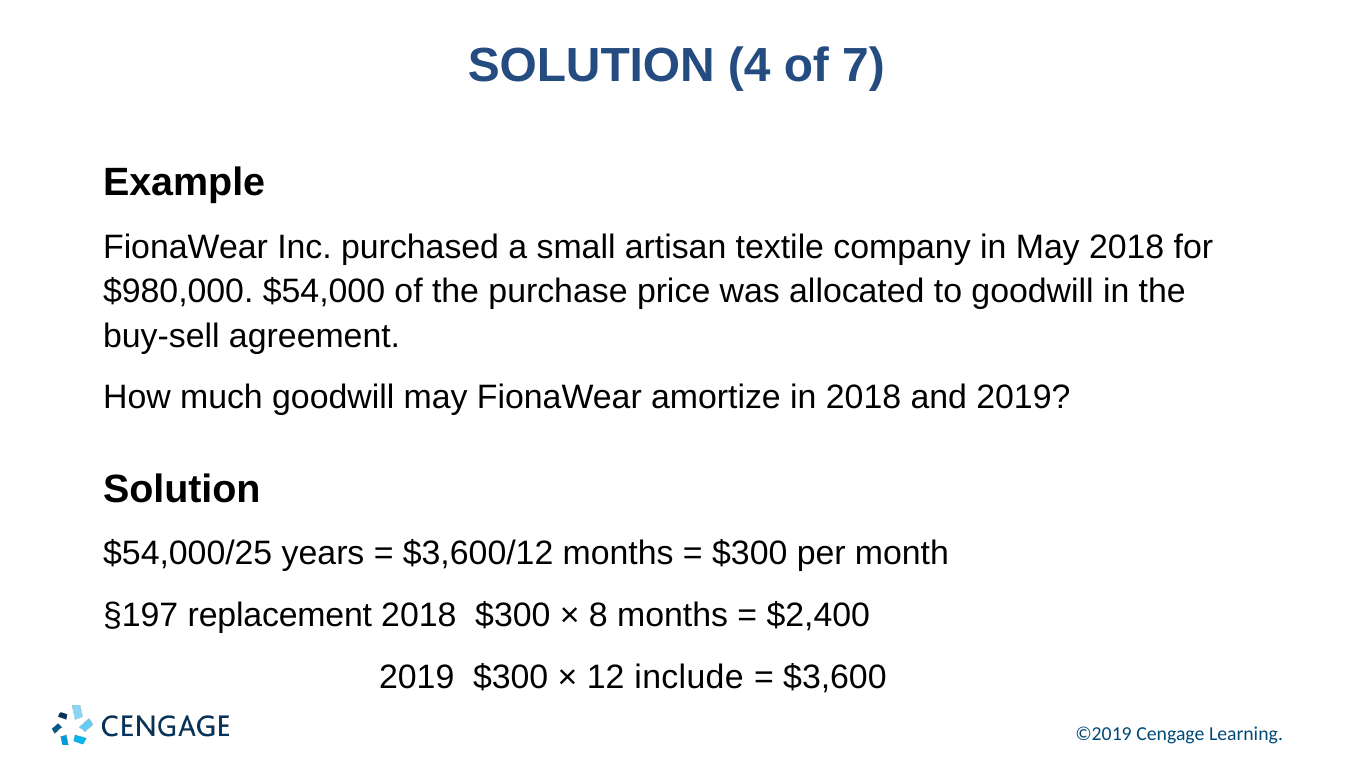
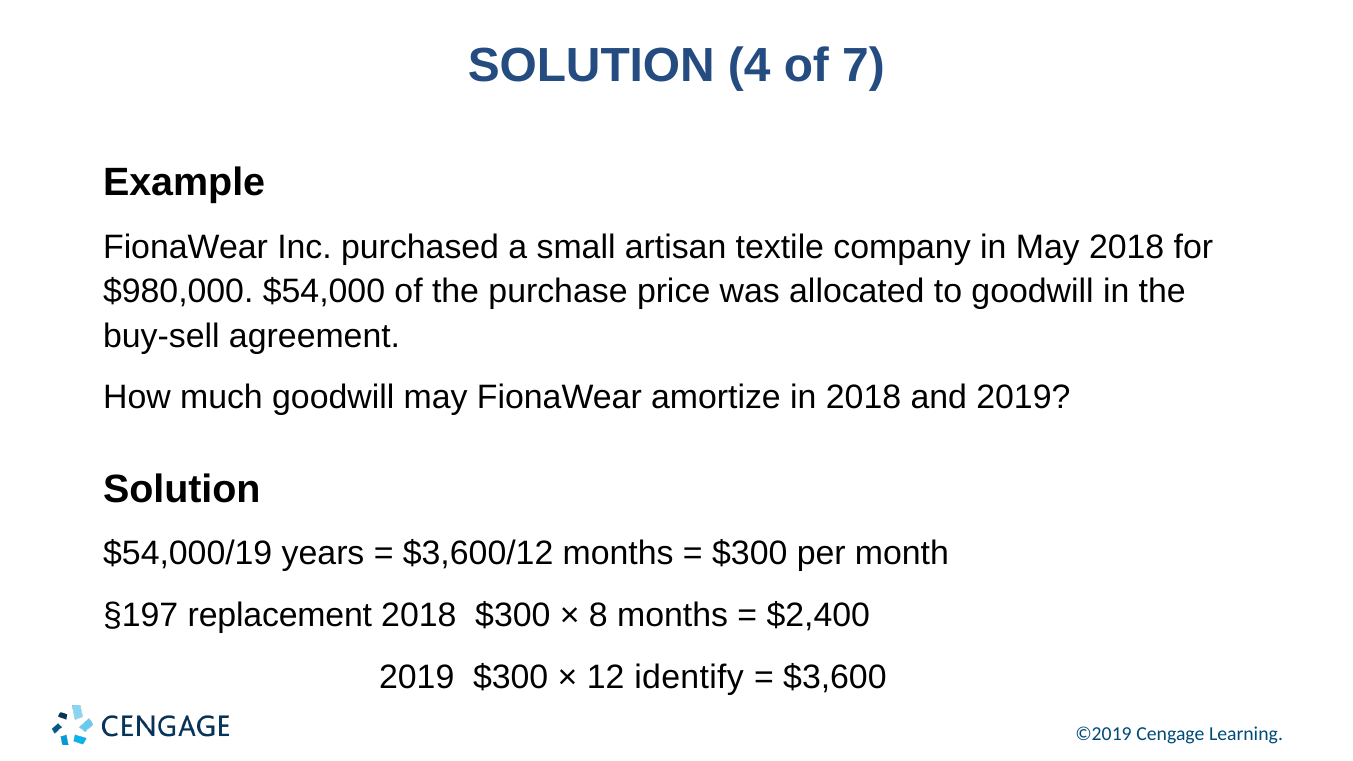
$54,000/25: $54,000/25 -> $54,000/19
include: include -> identify
